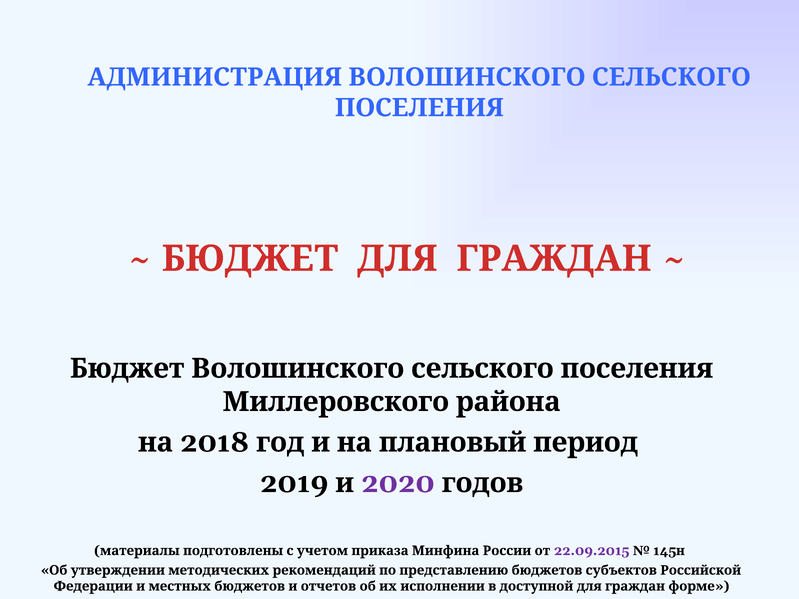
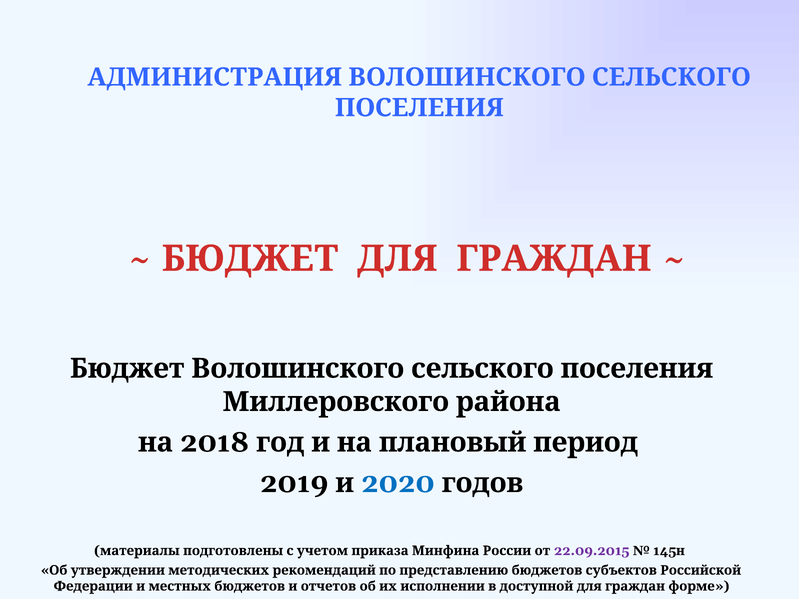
2020 colour: purple -> blue
